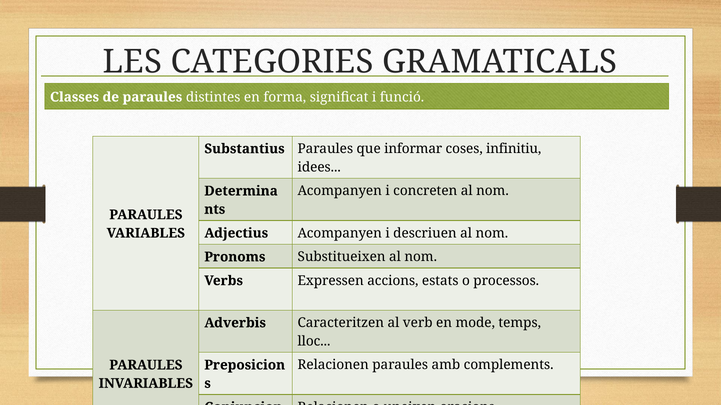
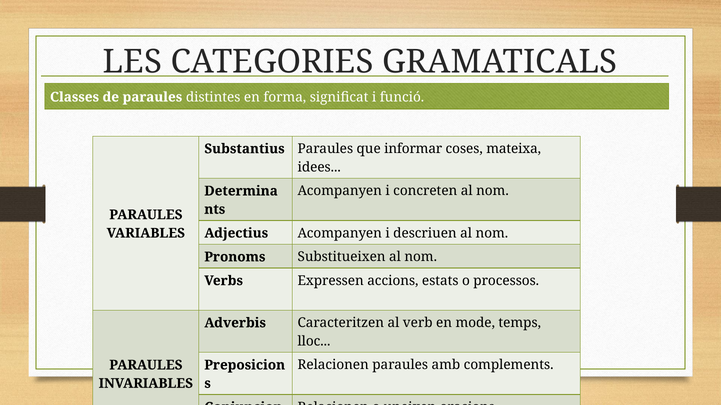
infinitiu: infinitiu -> mateixa
